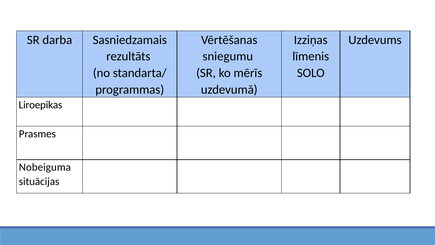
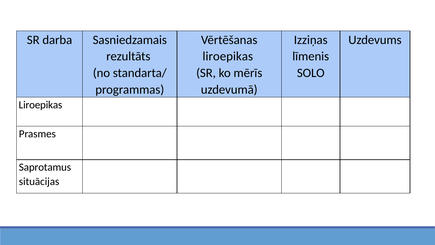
sniegumu at (228, 56): sniegumu -> liroepikas
Nobeiguma: Nobeiguma -> Saprotamus
